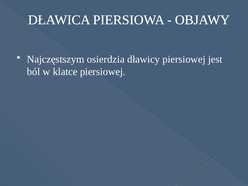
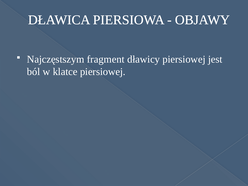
osierdzia: osierdzia -> fragment
